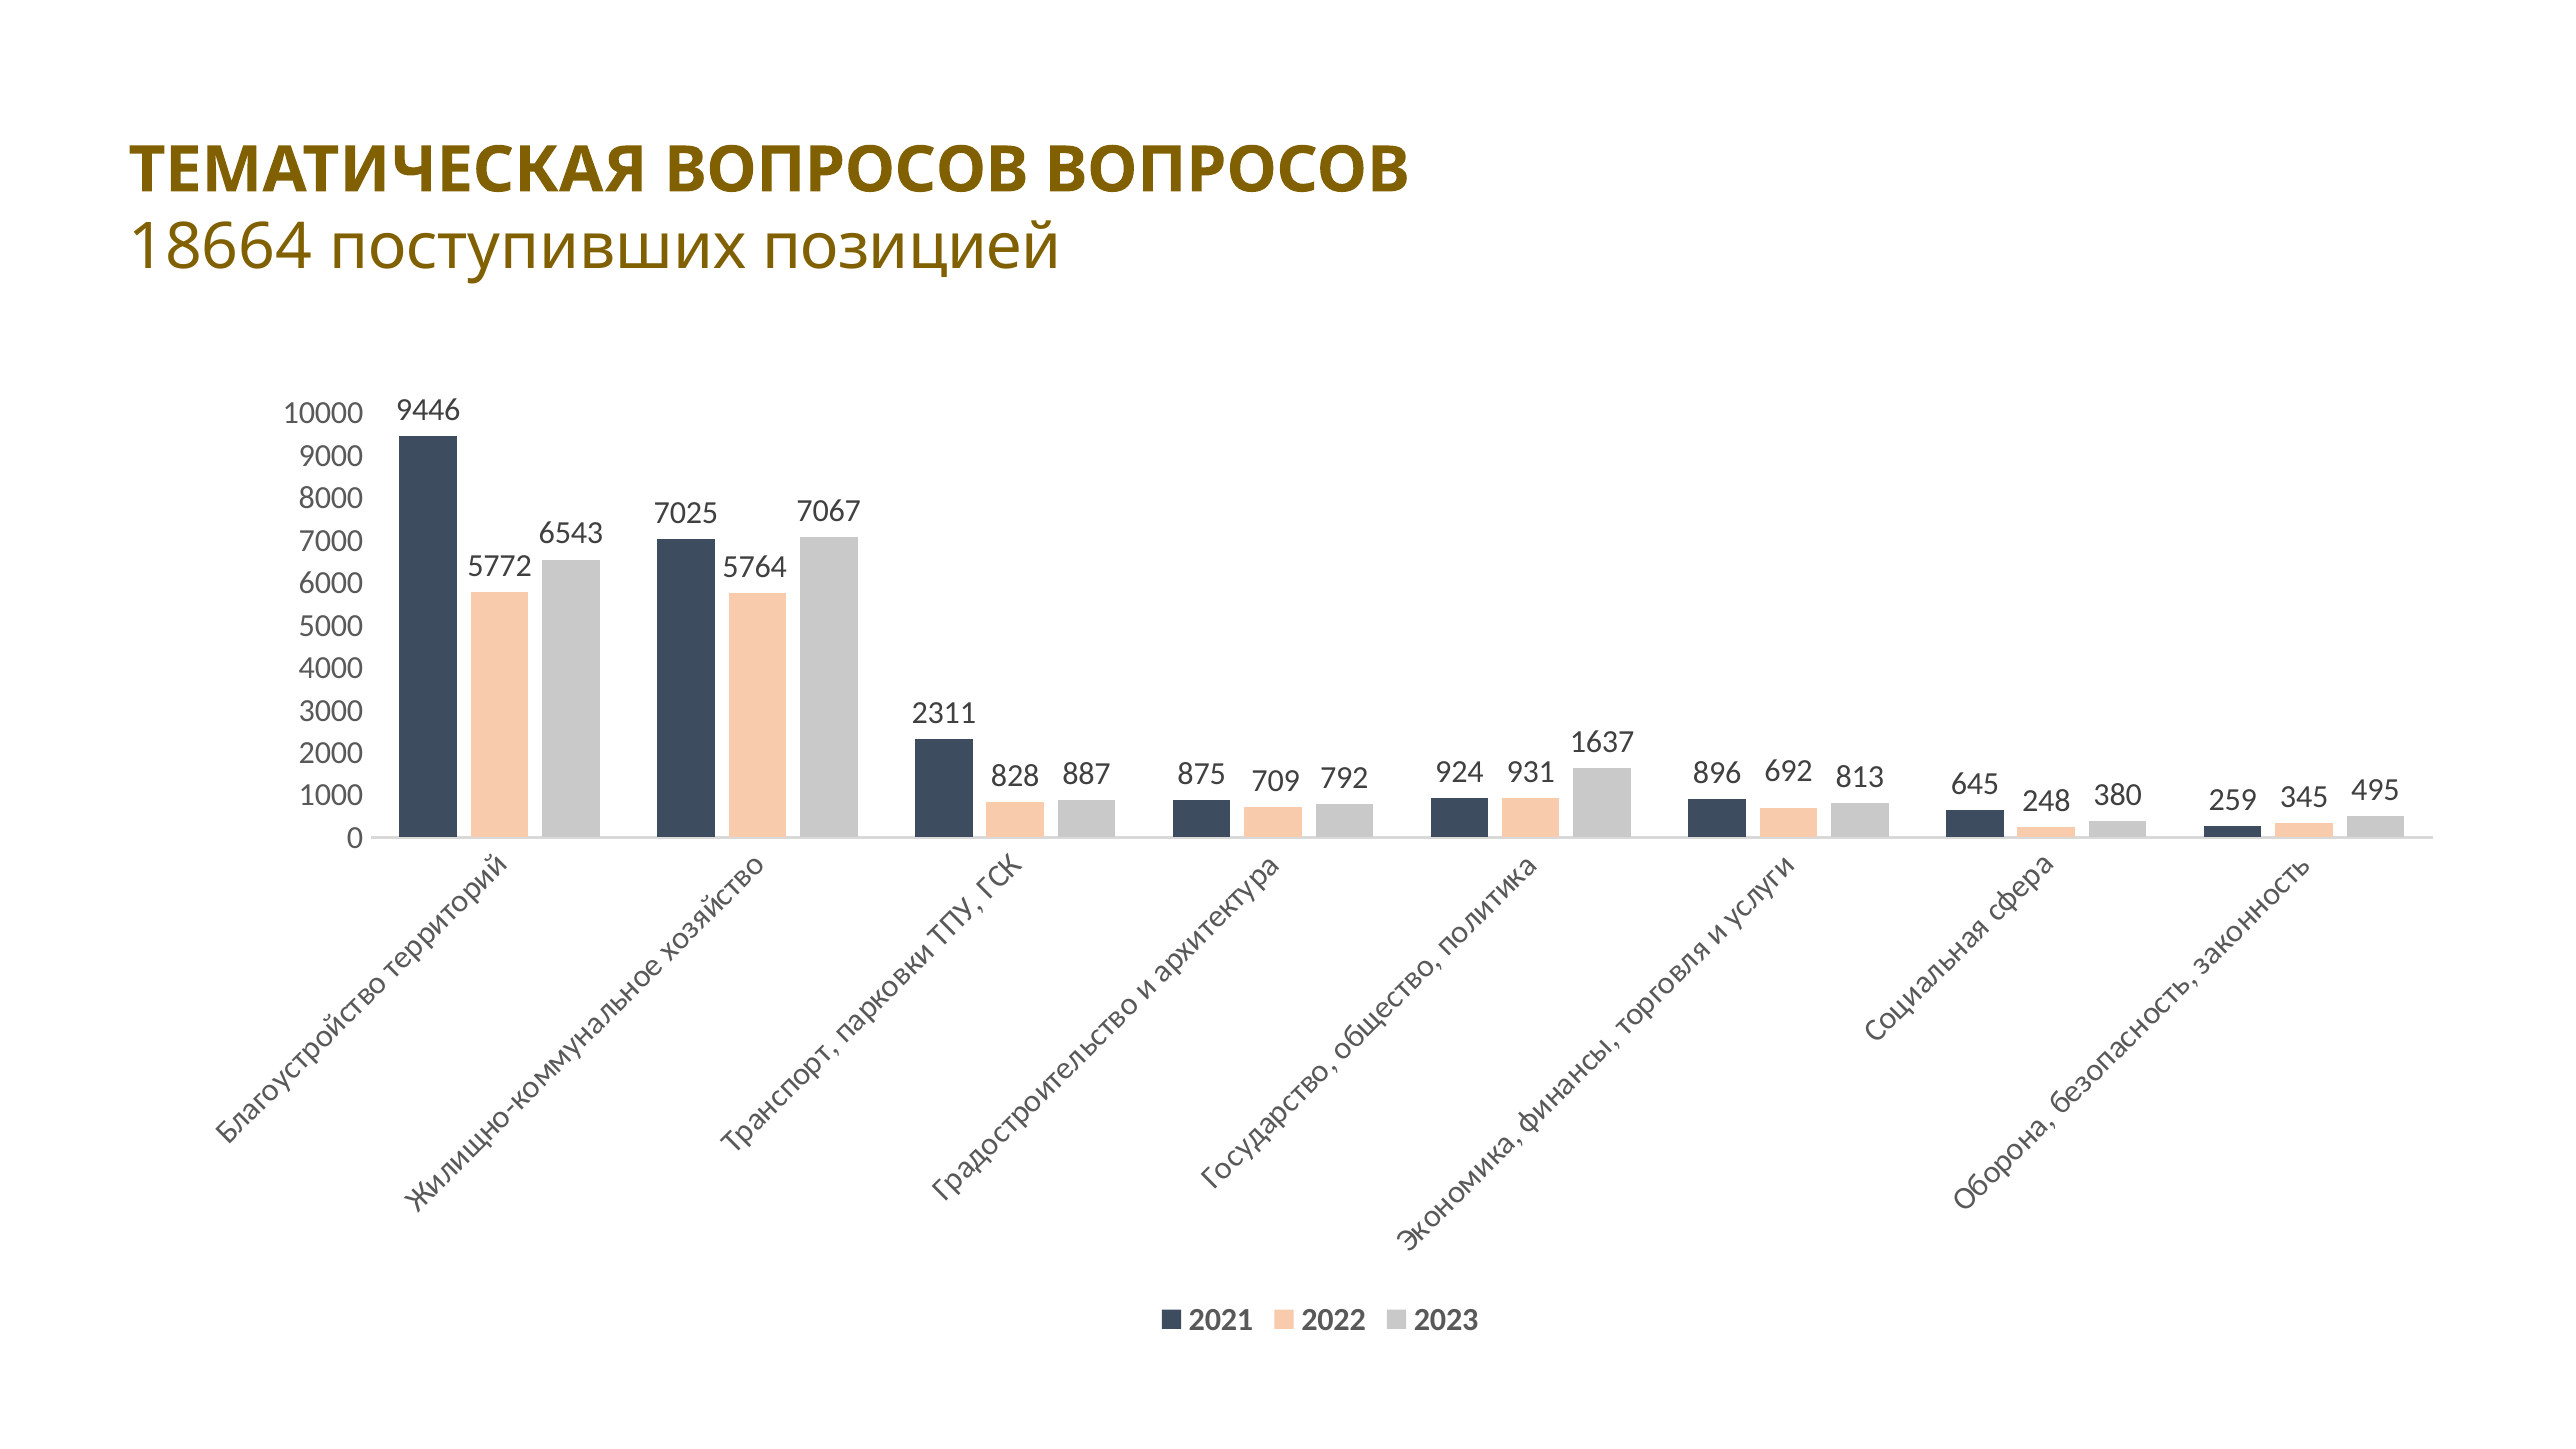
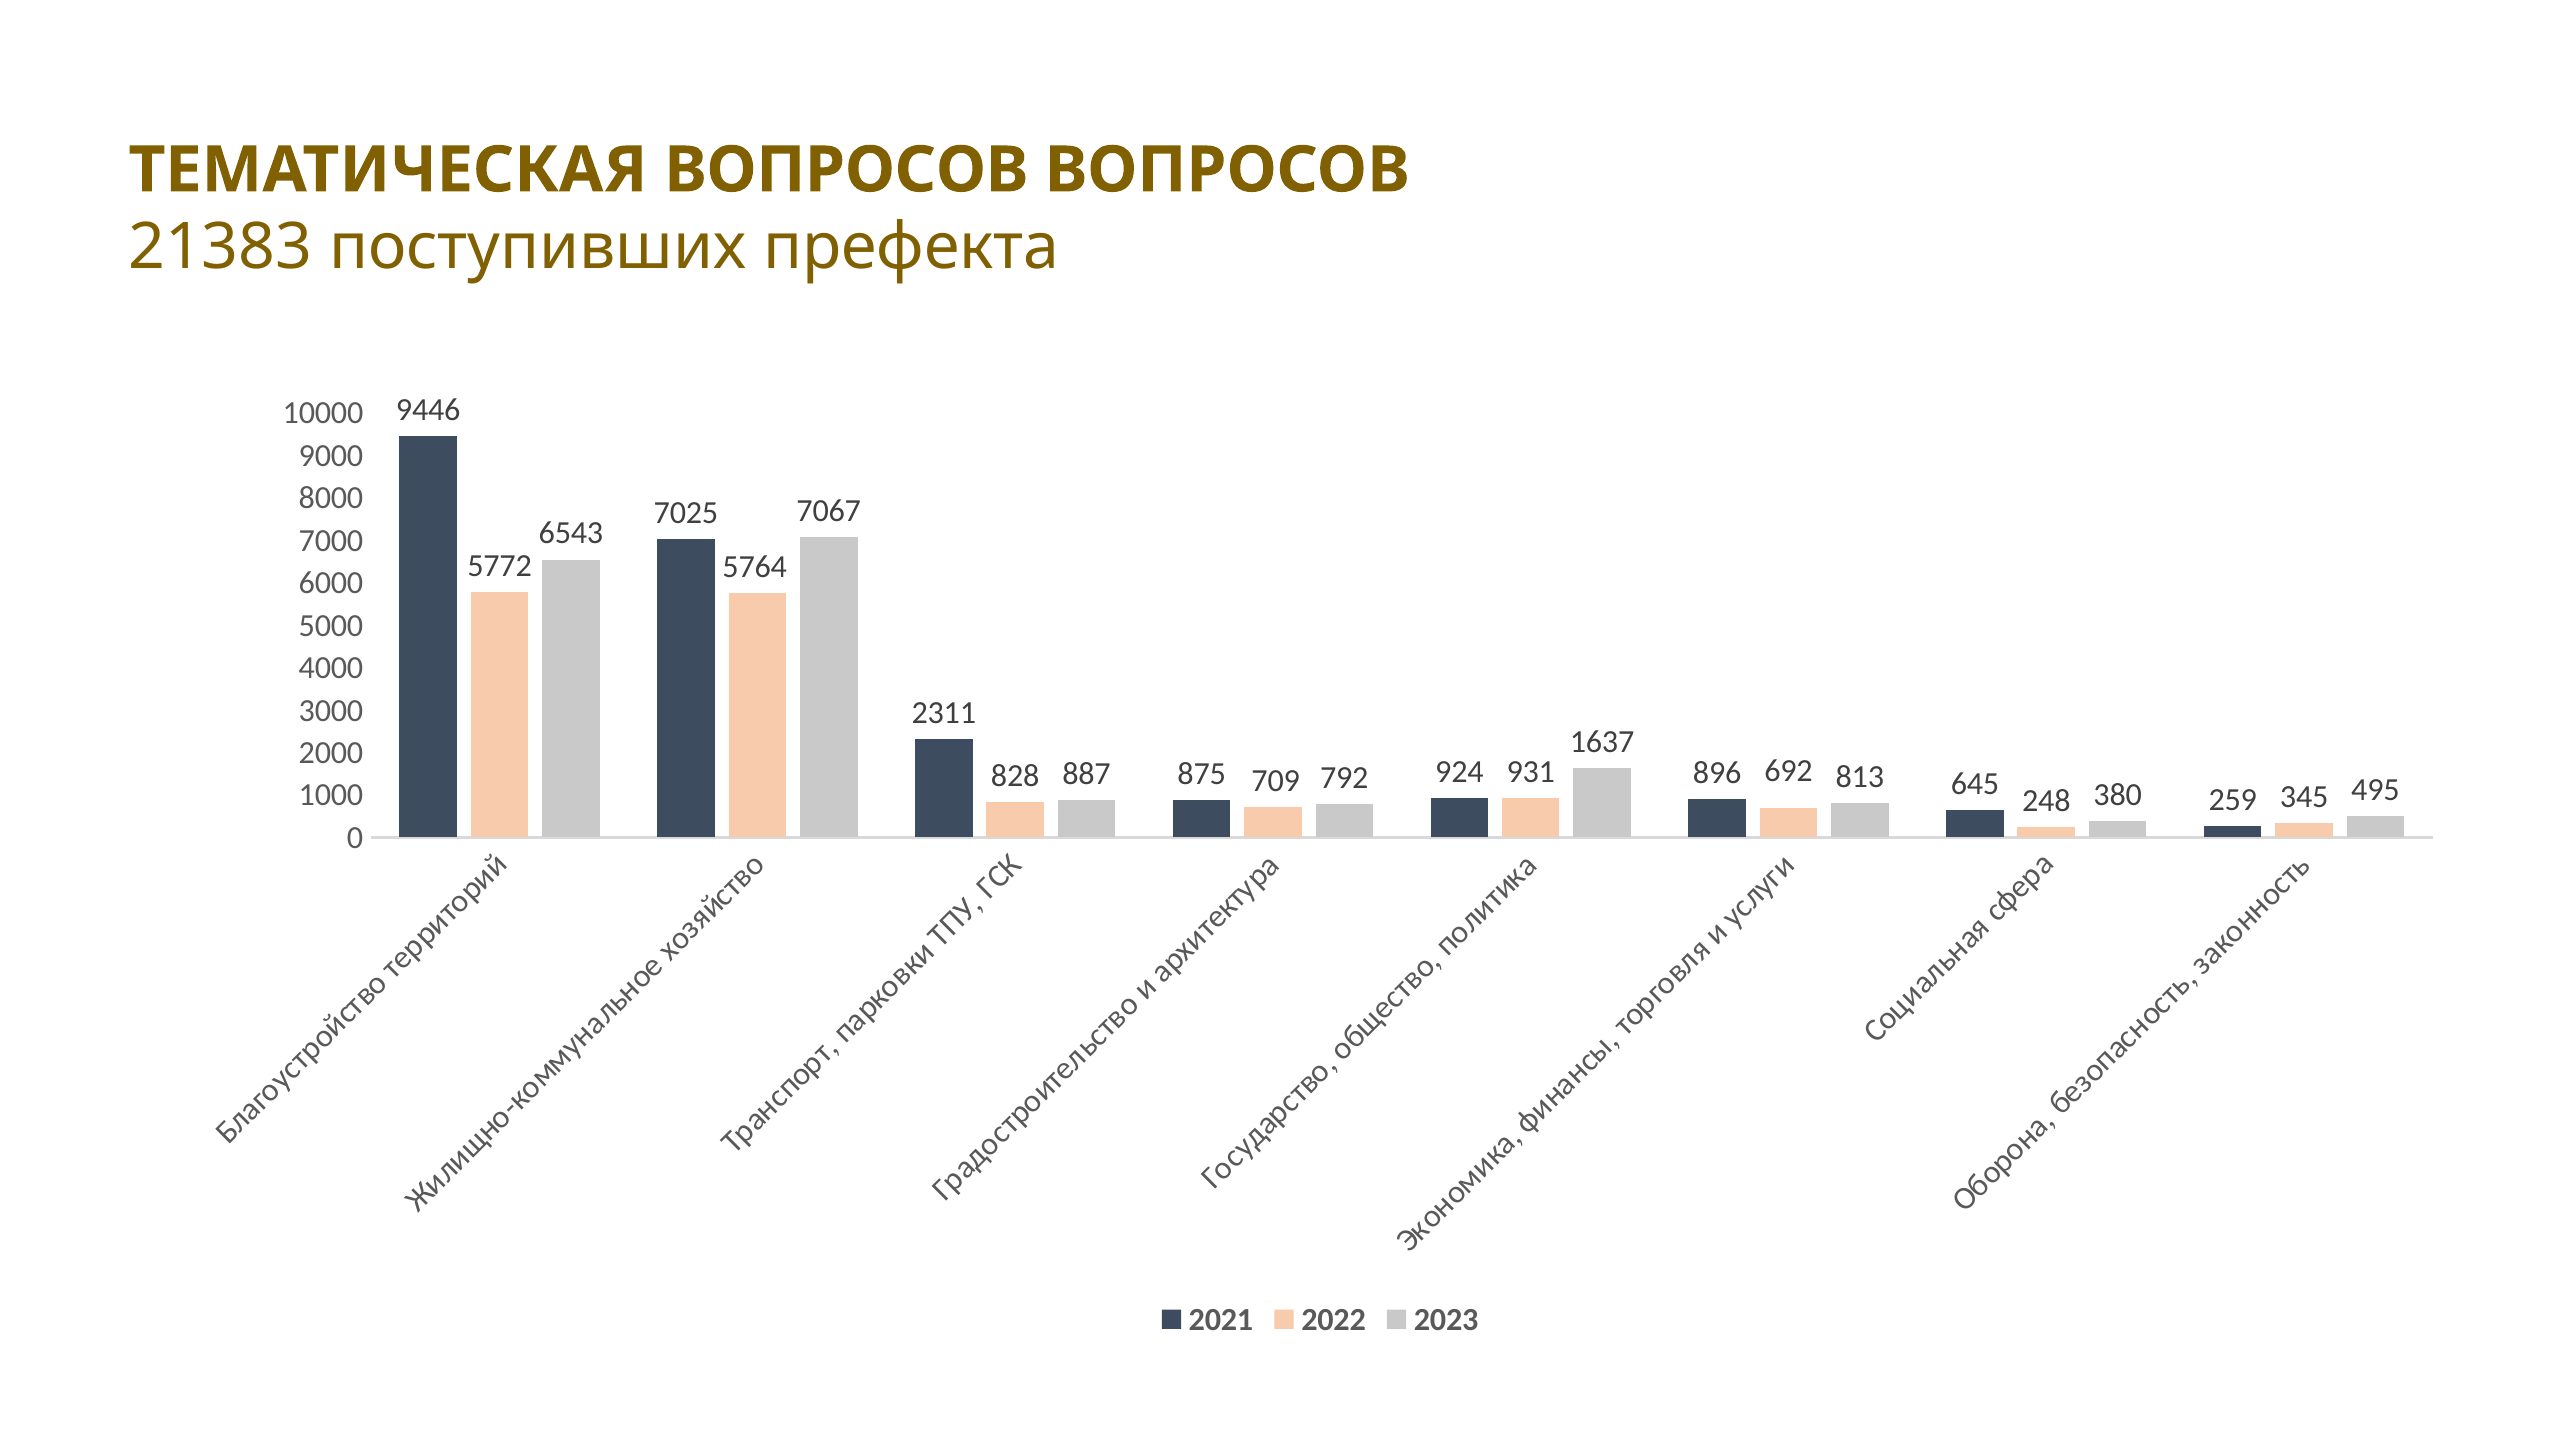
18664: 18664 -> 21383
позицией: позицией -> префекта
